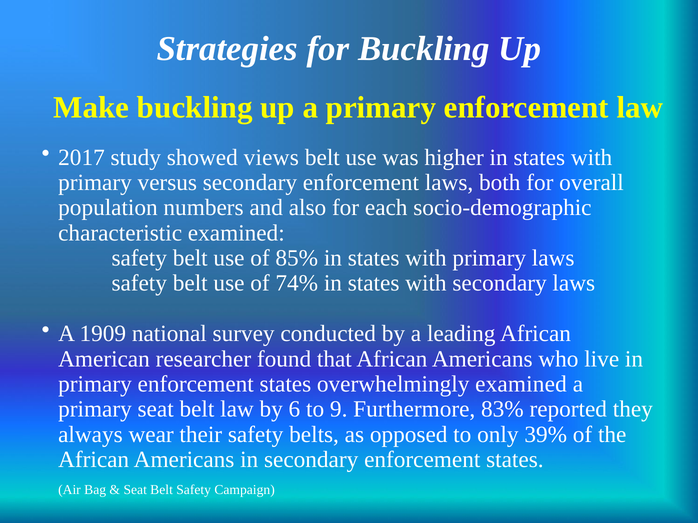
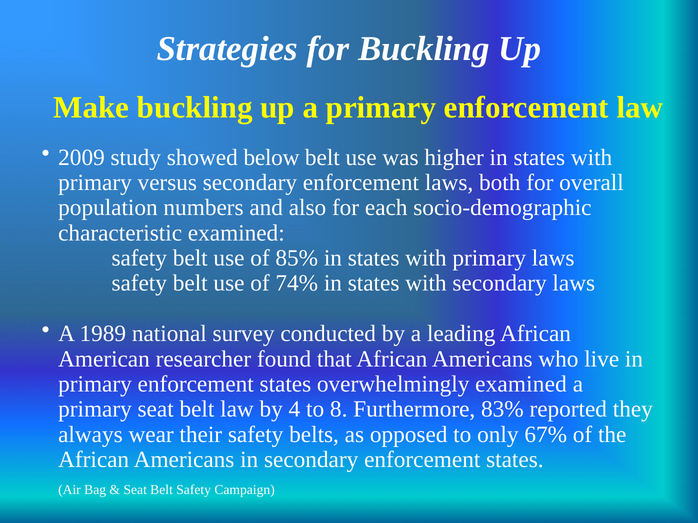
2017: 2017 -> 2009
views: views -> below
1909: 1909 -> 1989
6: 6 -> 4
9: 9 -> 8
39%: 39% -> 67%
